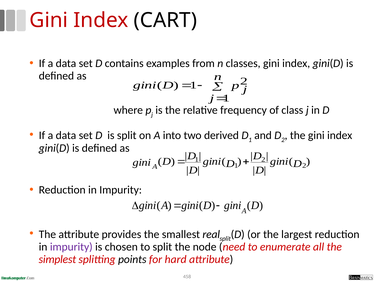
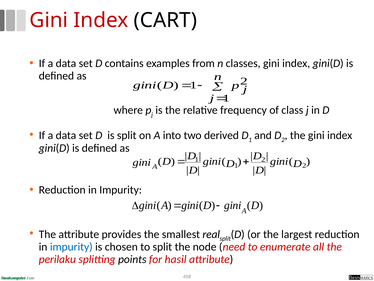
impurity at (71, 247) colour: purple -> blue
simplest: simplest -> perilaku
hard: hard -> hasil
